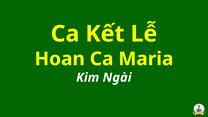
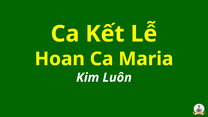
Ngài: Ngài -> Luôn
